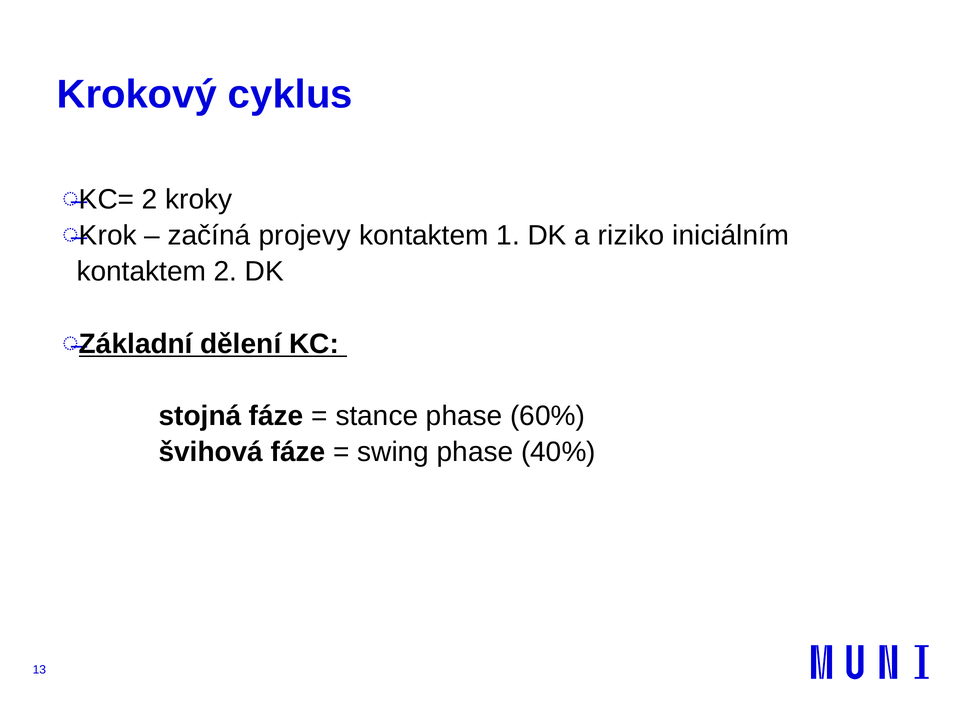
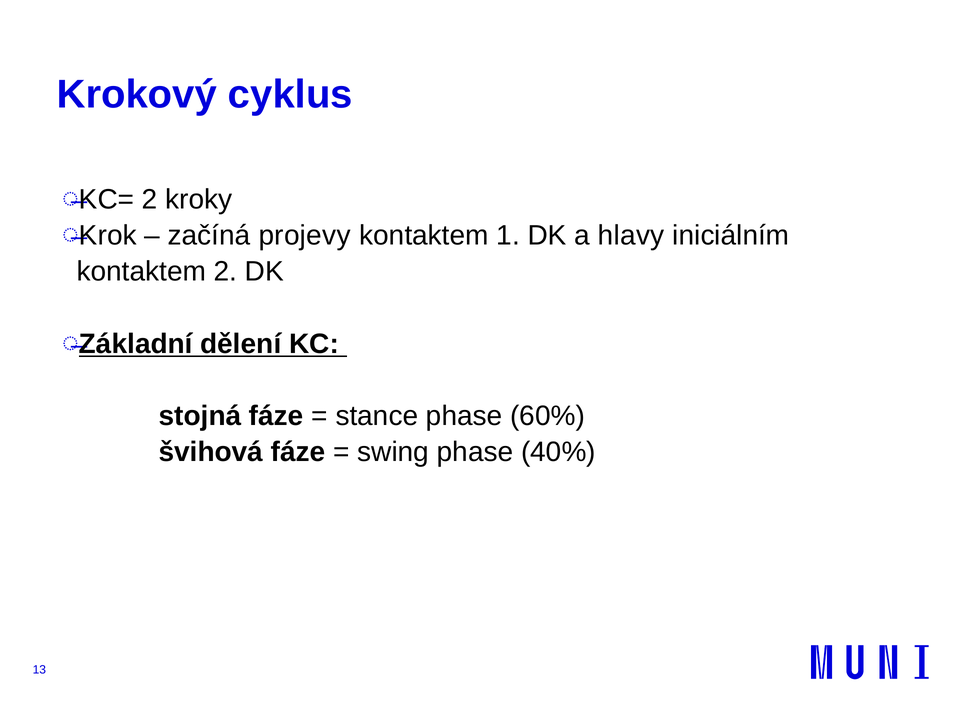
riziko: riziko -> hlavy
